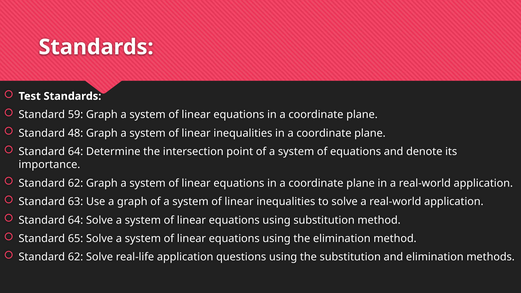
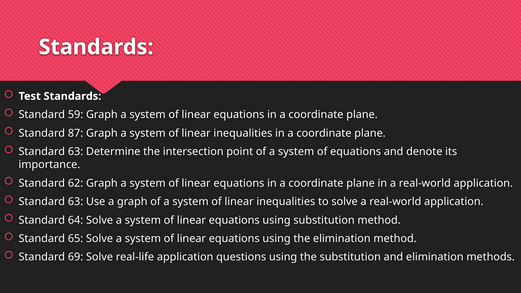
48: 48 -> 87
64 at (76, 152): 64 -> 63
62 at (76, 257): 62 -> 69
